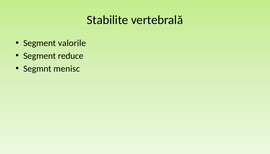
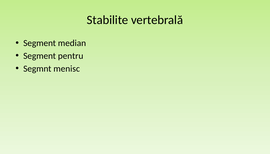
valorile: valorile -> median
reduce: reduce -> pentru
